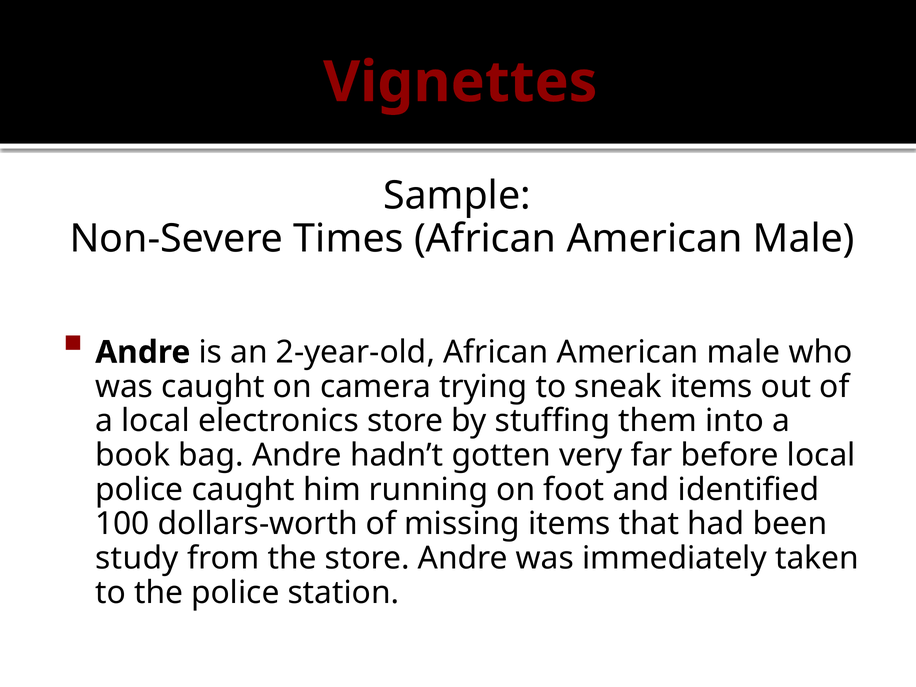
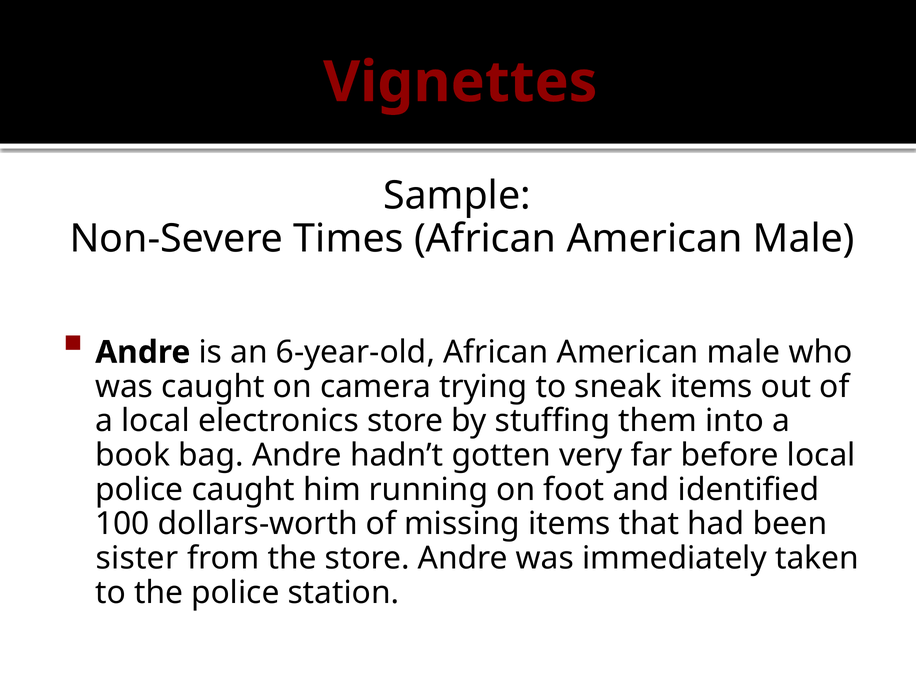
2-year-old: 2-year-old -> 6-year-old
study: study -> sister
